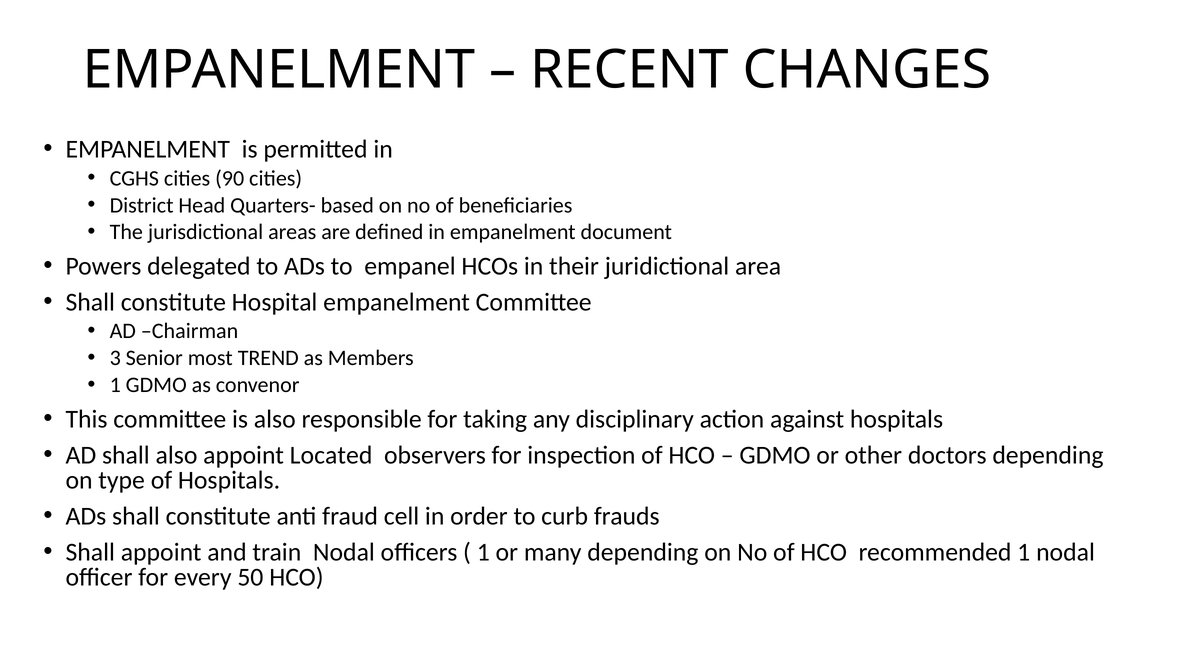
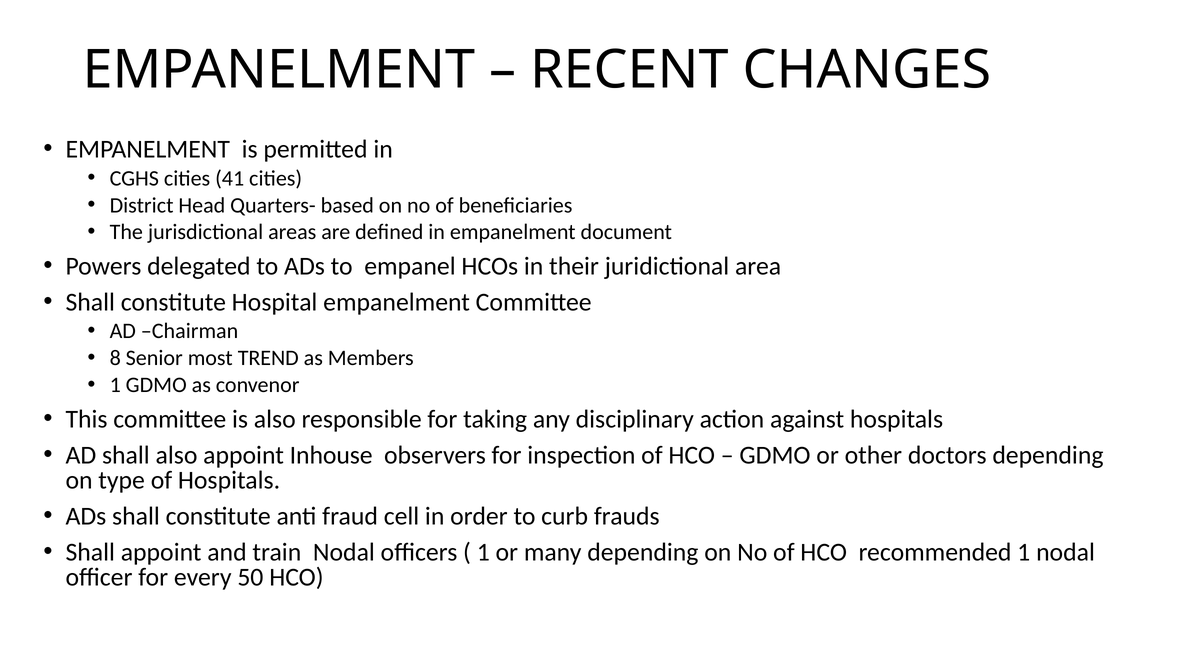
90: 90 -> 41
3: 3 -> 8
Located: Located -> Inhouse
